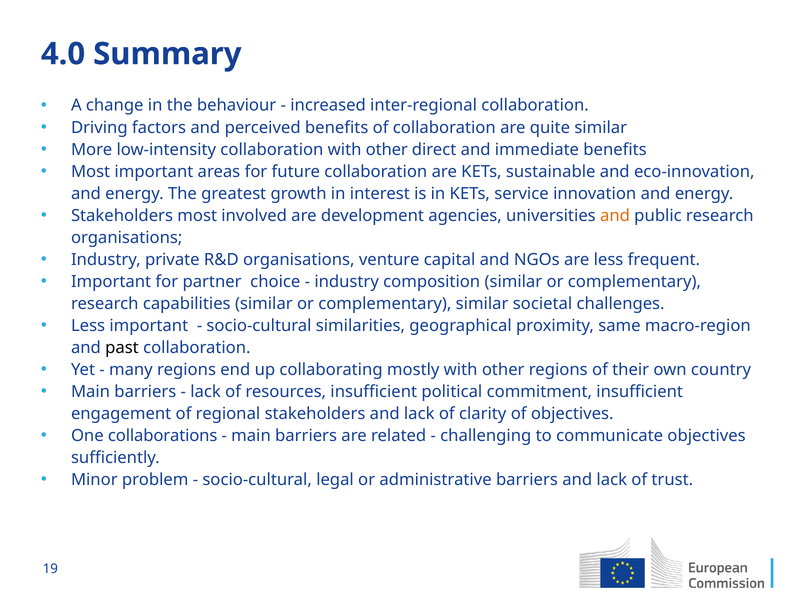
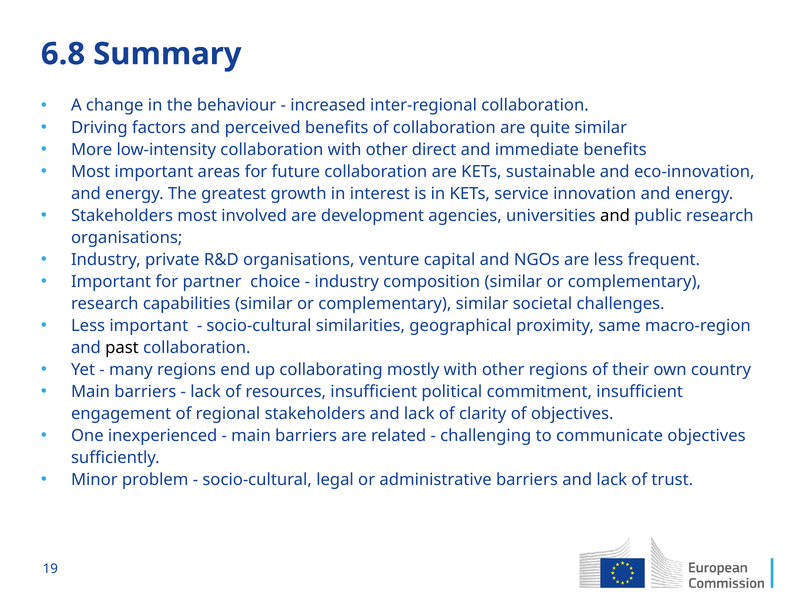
4.0: 4.0 -> 6.8
and at (615, 215) colour: orange -> black
collaborations: collaborations -> inexperienced
